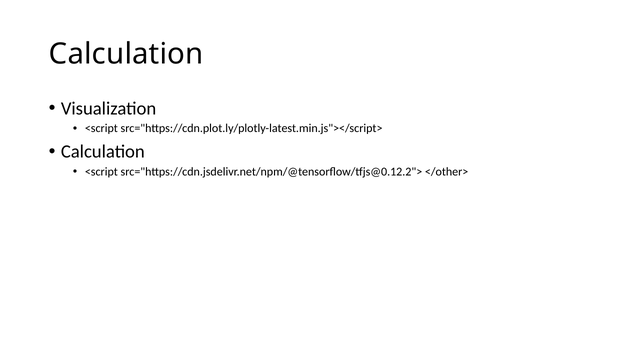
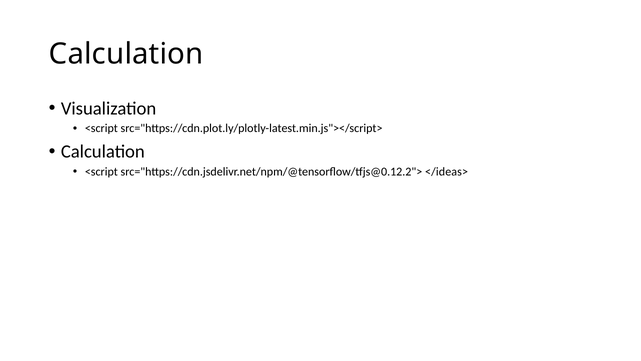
</other>: </other> -> </ideas>
